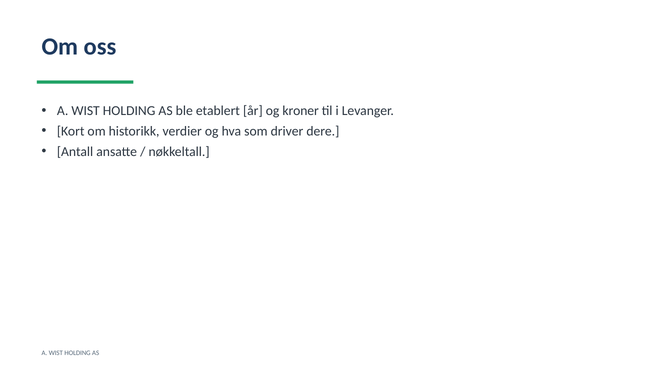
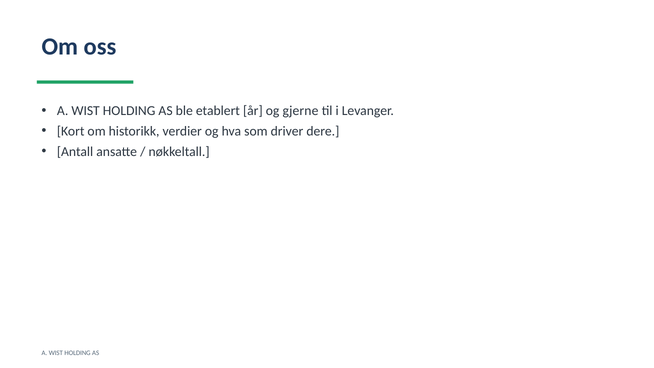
kroner: kroner -> gjerne
